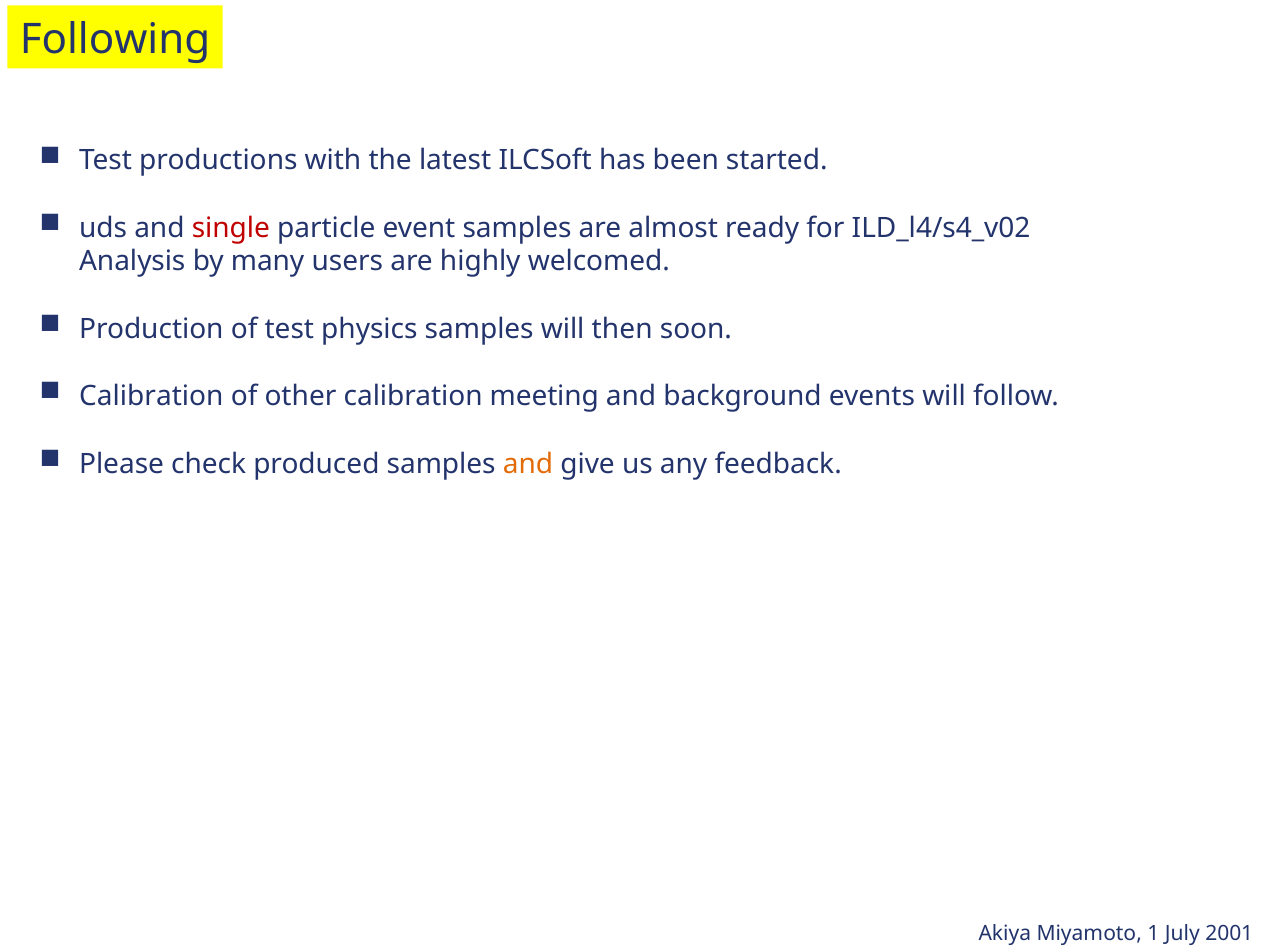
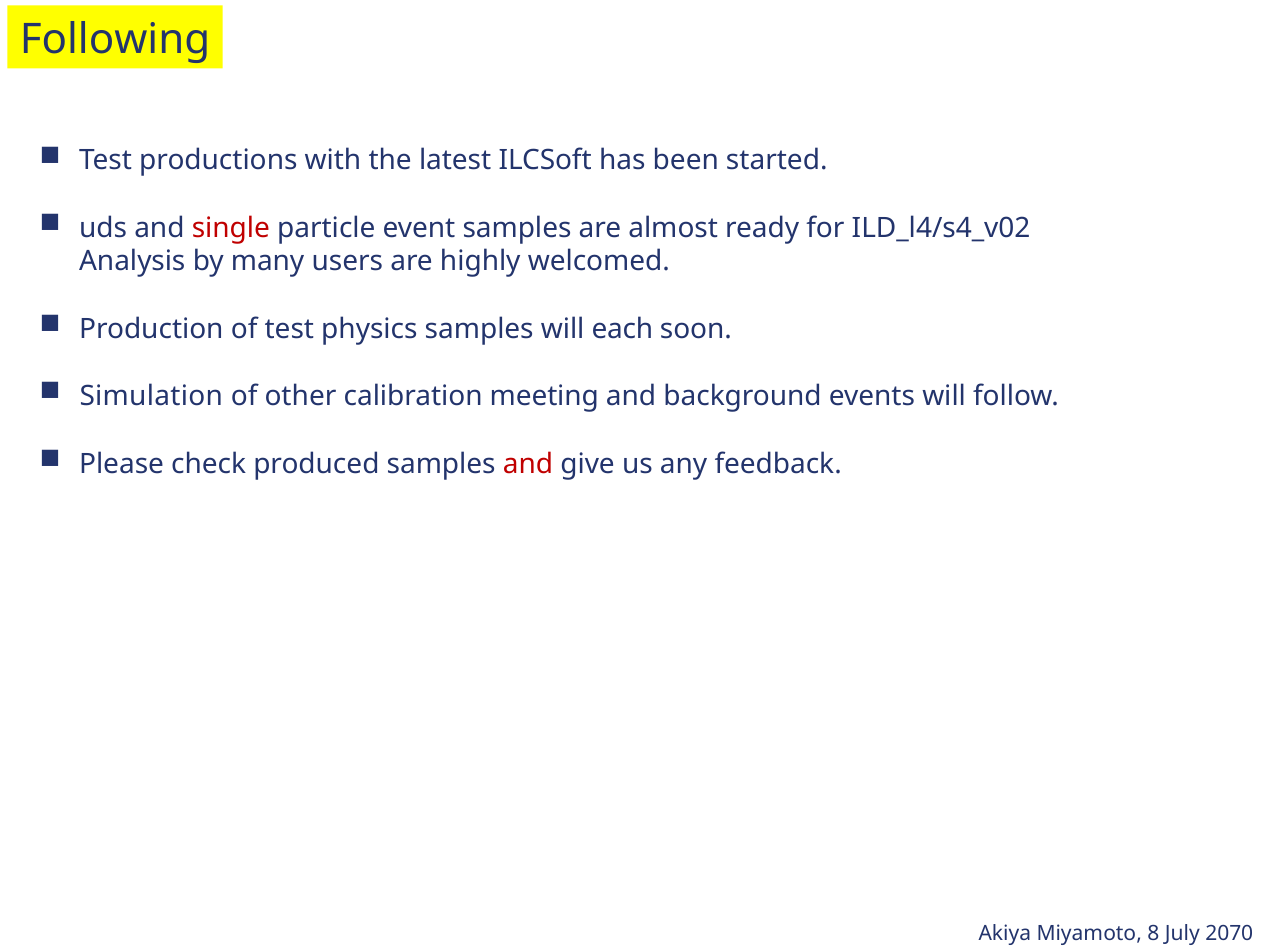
then: then -> each
Calibration at (151, 396): Calibration -> Simulation
and at (528, 464) colour: orange -> red
1: 1 -> 8
2001: 2001 -> 2070
